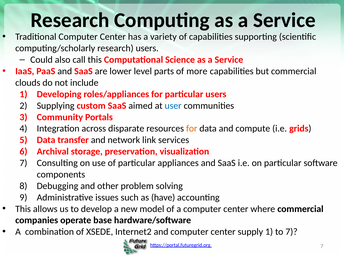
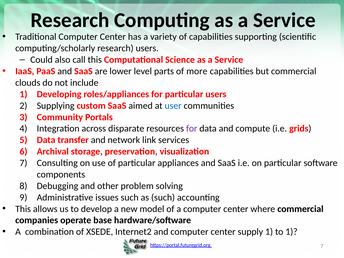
for at (192, 129) colour: orange -> purple
as have: have -> such
to 7: 7 -> 1
